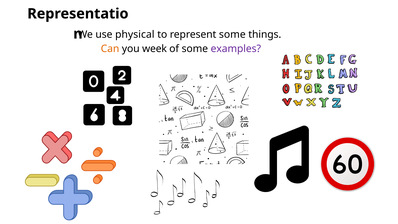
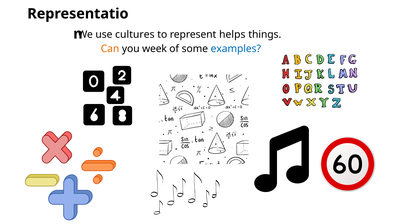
physical: physical -> cultures
represent some: some -> helps
examples colour: purple -> blue
